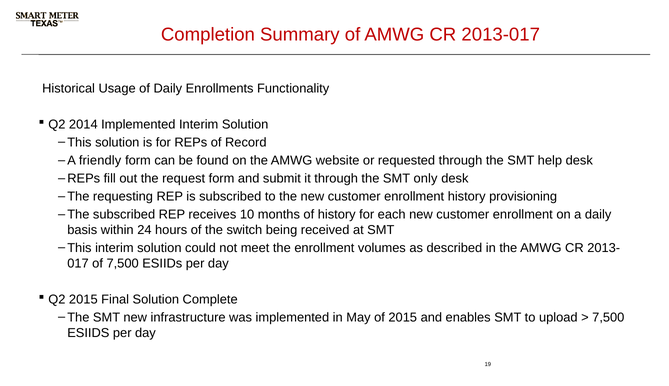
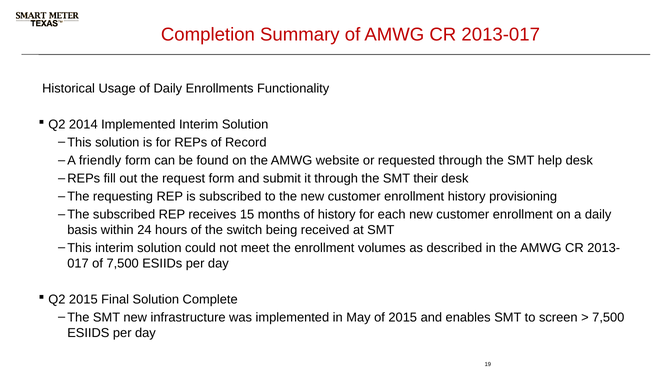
only: only -> their
10: 10 -> 15
upload: upload -> screen
